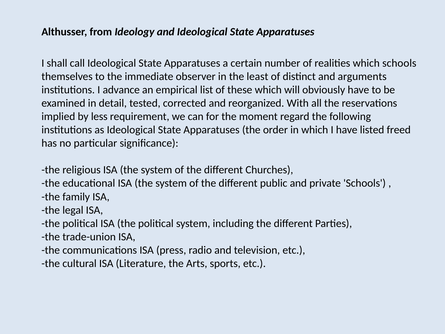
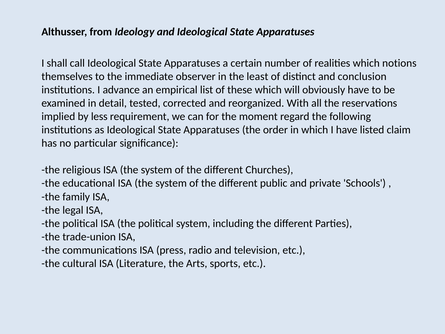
which schools: schools -> notions
arguments: arguments -> conclusion
freed: freed -> claim
